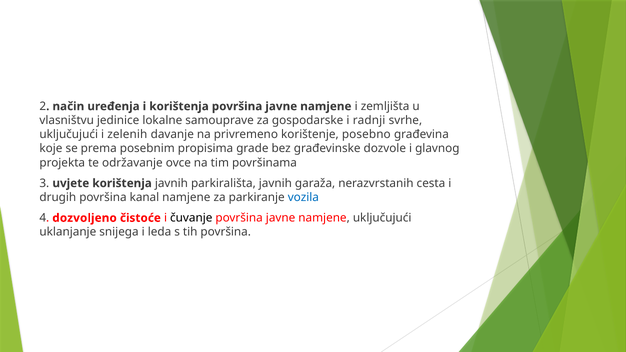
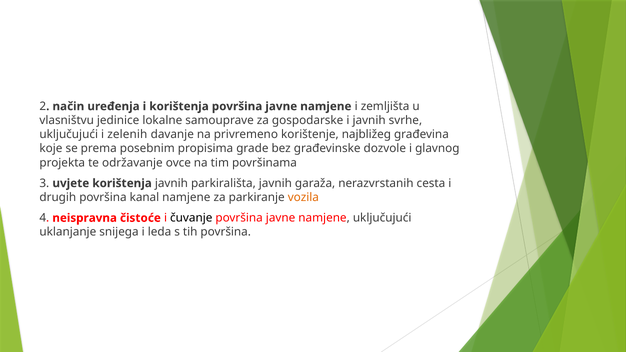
i radnji: radnji -> javnih
posebno: posebno -> najbližeg
vozila colour: blue -> orange
dozvoljeno: dozvoljeno -> neispravna
